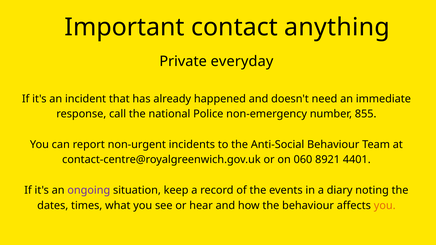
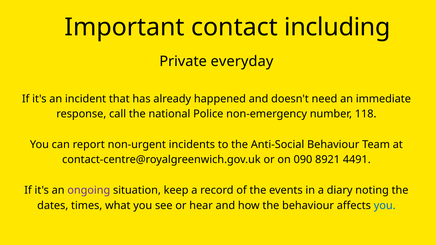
anything: anything -> including
855: 855 -> 118
060: 060 -> 090
4401: 4401 -> 4491
you at (385, 206) colour: orange -> blue
